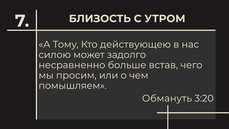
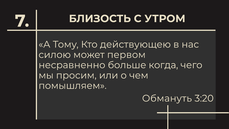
задолго: задолго -> первом
встав: встав -> когда
